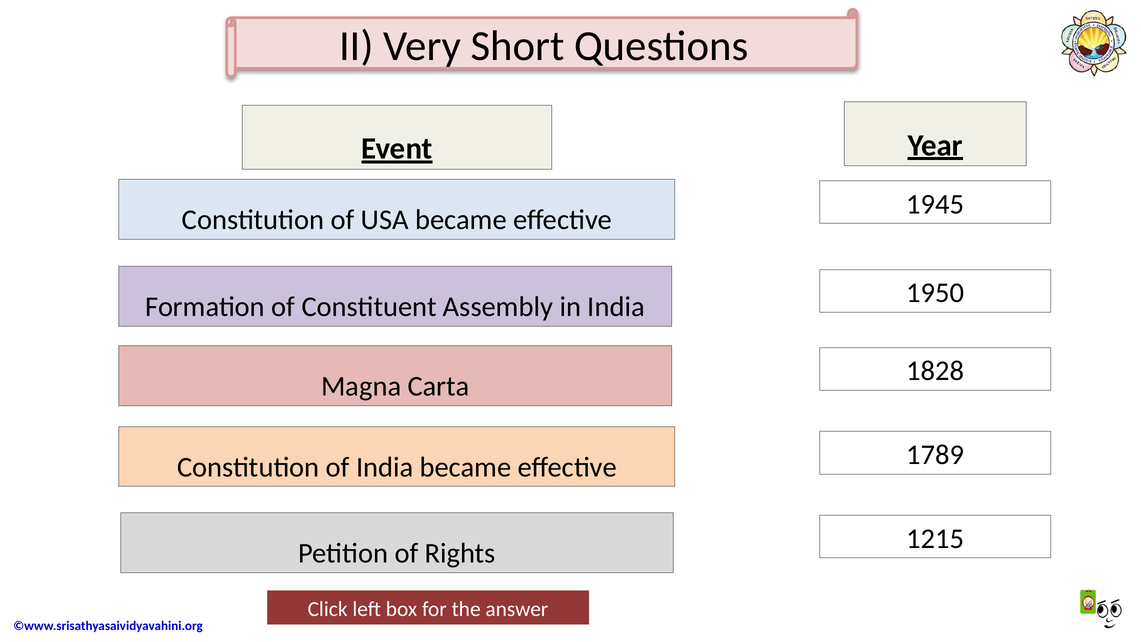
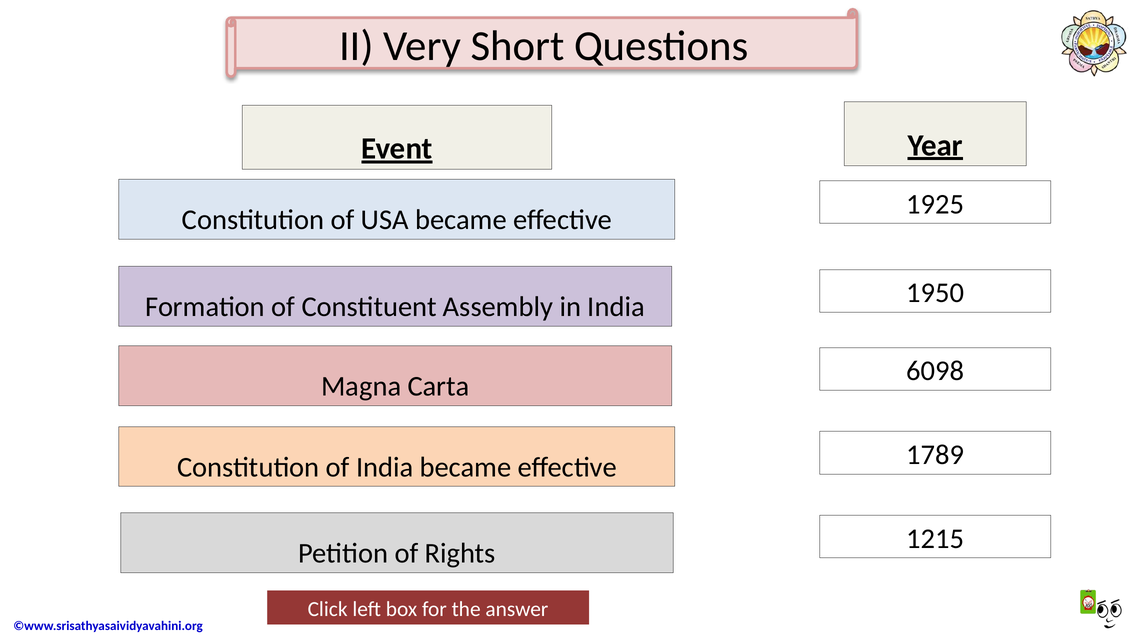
1945: 1945 -> 1925
1828: 1828 -> 6098
